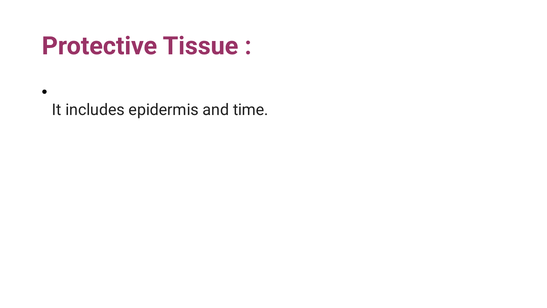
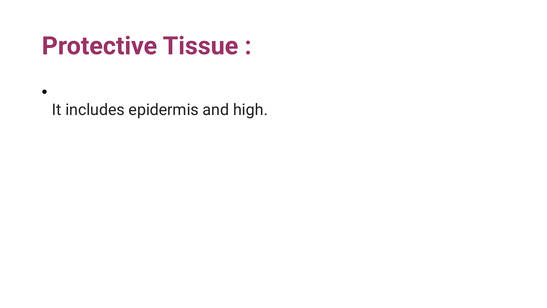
time: time -> high
